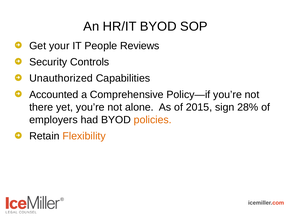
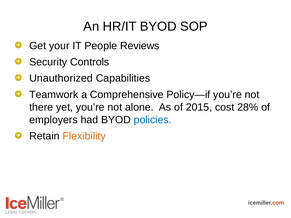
Accounted: Accounted -> Teamwork
sign: sign -> cost
policies colour: orange -> blue
